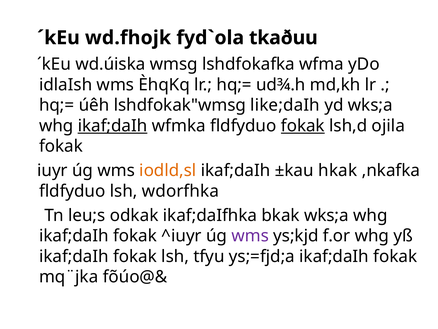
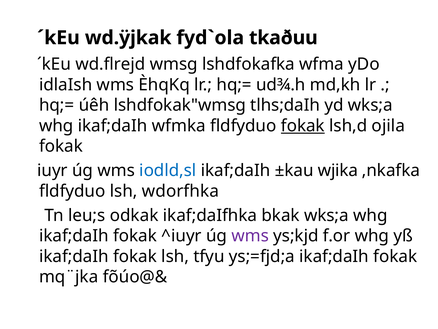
wd.fhojk: wd.fhojk -> wd.ÿjkak
wd.úiska: wd.úiska -> wd.flrejd
like;daIh: like;daIh -> tlhs;daIh
ikaf;daIh at (113, 126) underline: present -> none
iodld,sl colour: orange -> blue
hkak: hkak -> wjika
